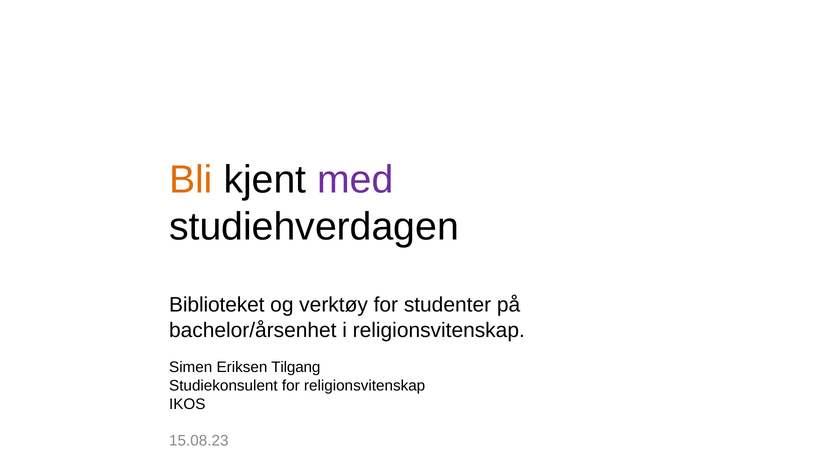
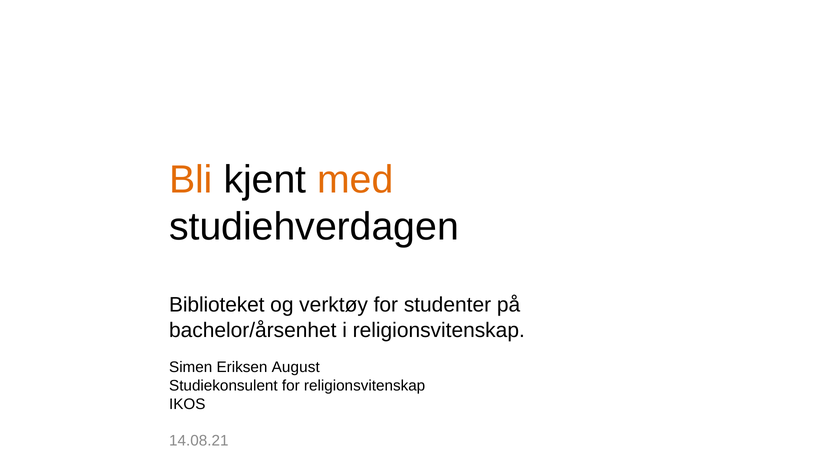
med colour: purple -> orange
Tilgang: Tilgang -> August
15.08.23: 15.08.23 -> 14.08.21
